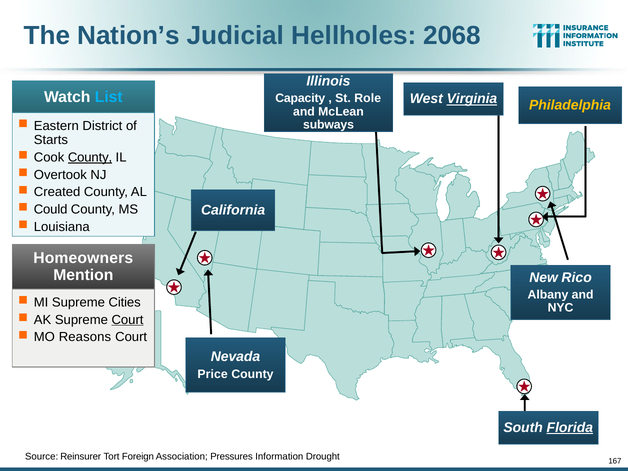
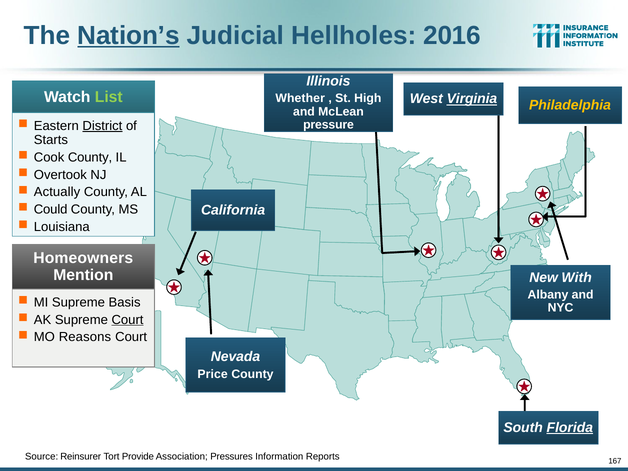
Nation’s underline: none -> present
2068: 2068 -> 2016
List colour: light blue -> light green
Capacity: Capacity -> Whether
Role: Role -> High
District underline: none -> present
subways: subways -> pressure
County at (90, 157) underline: present -> none
Created: Created -> Actually
Rico: Rico -> With
Cities: Cities -> Basis
Foreign: Foreign -> Provide
Drought: Drought -> Reports
